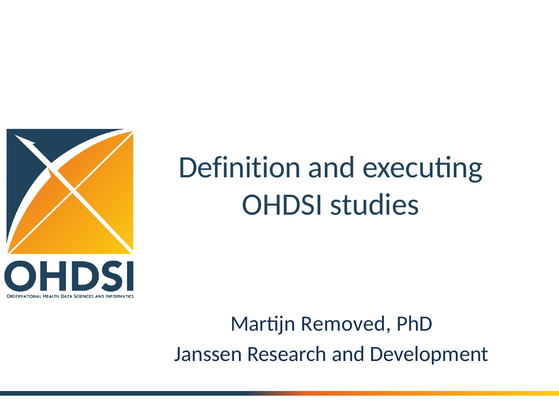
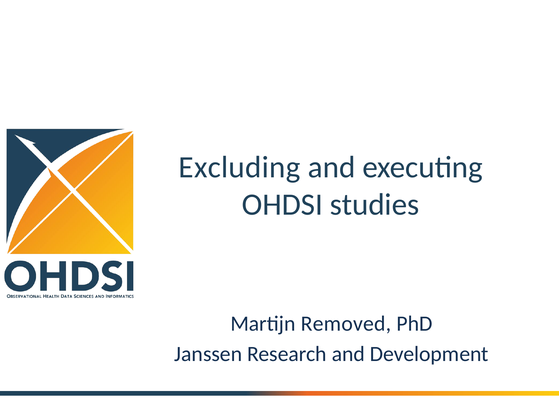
Definition: Definition -> Excluding
